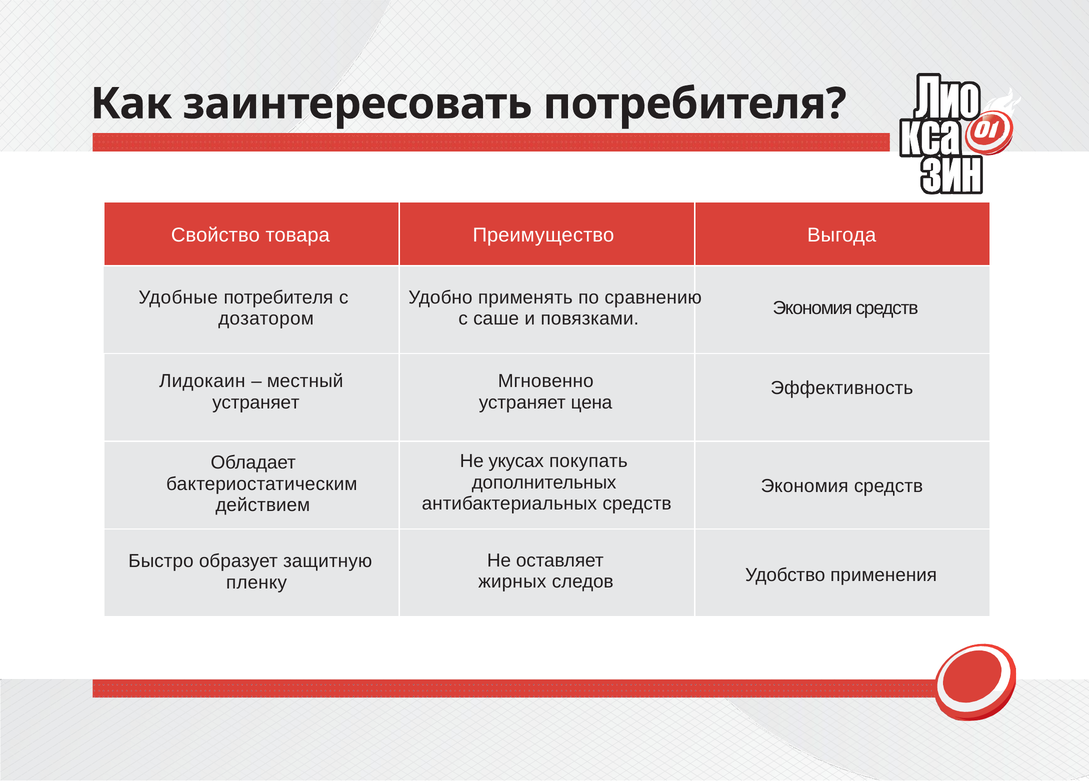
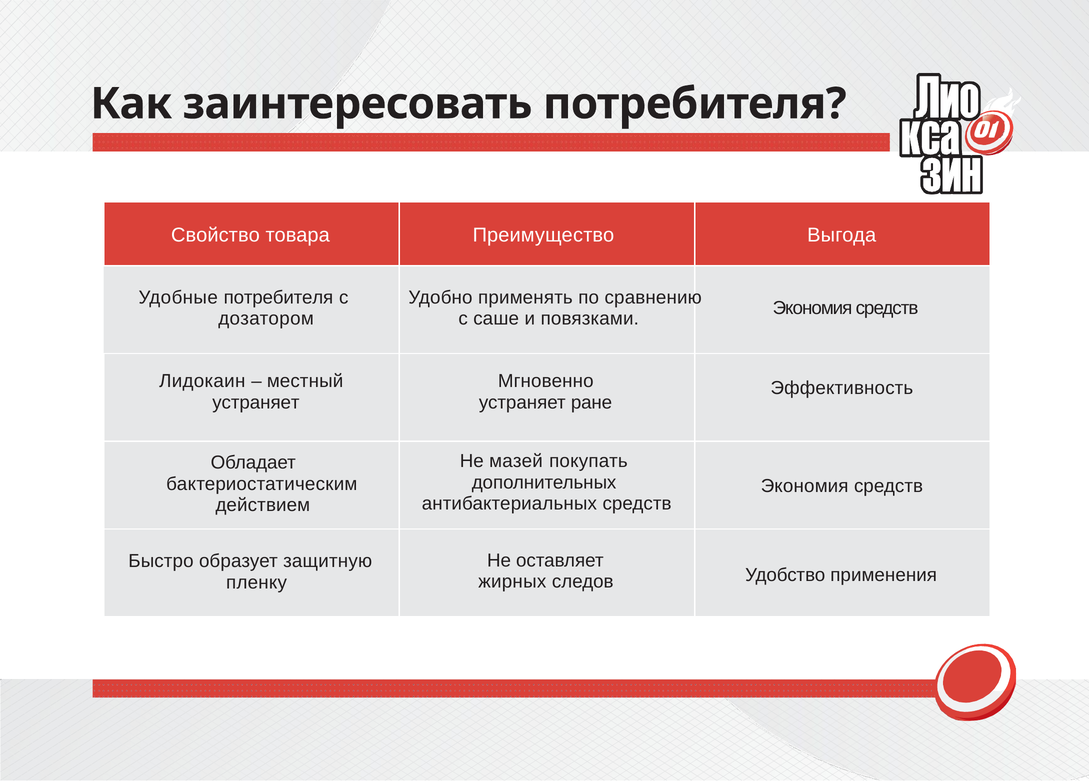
цена: цена -> ране
укусах: укусах -> мазей
